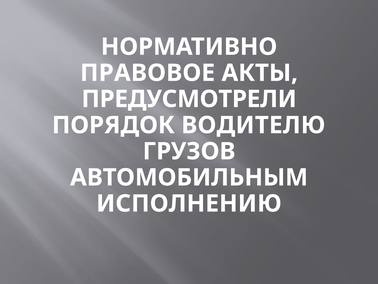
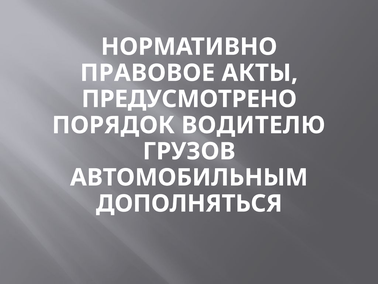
ПРЕДУСМОТРЕЛИ: ПРЕДУСМОТРЕЛИ -> ПРЕДУСМОТРЕНО
ИСПОЛНЕНИЮ: ИСПОЛНЕНИЮ -> ДОПОЛНЯТЬСЯ
